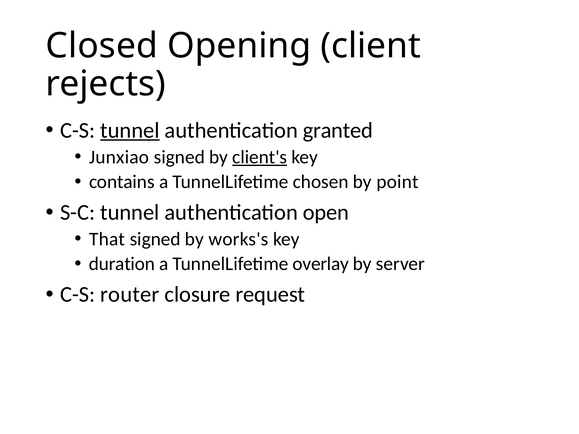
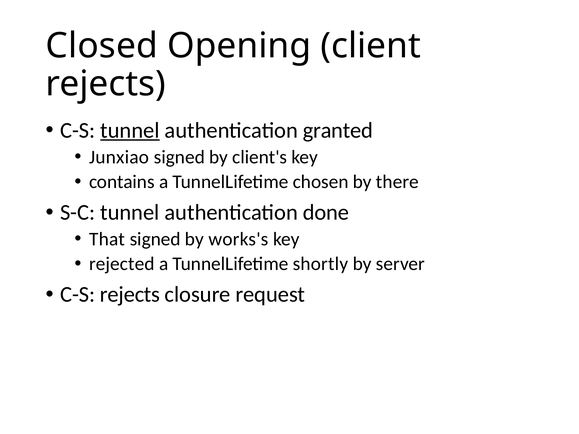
client's underline: present -> none
point: point -> there
open: open -> done
duration: duration -> rejected
overlay: overlay -> shortly
C-S router: router -> rejects
